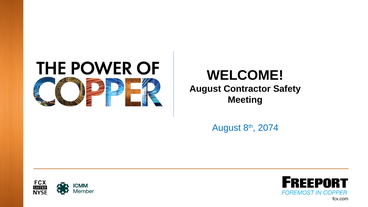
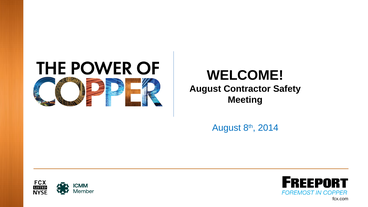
2074: 2074 -> 2014
